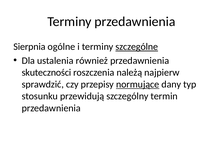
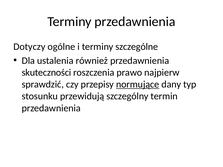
Sierpnia: Sierpnia -> Dotyczy
szczególne underline: present -> none
należą: należą -> prawo
